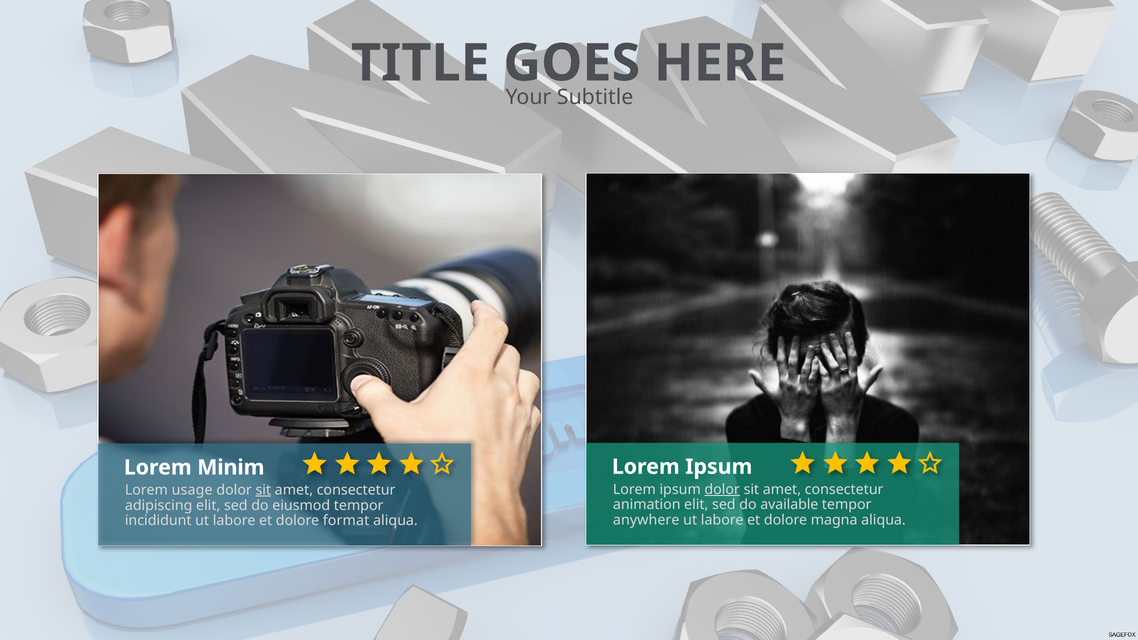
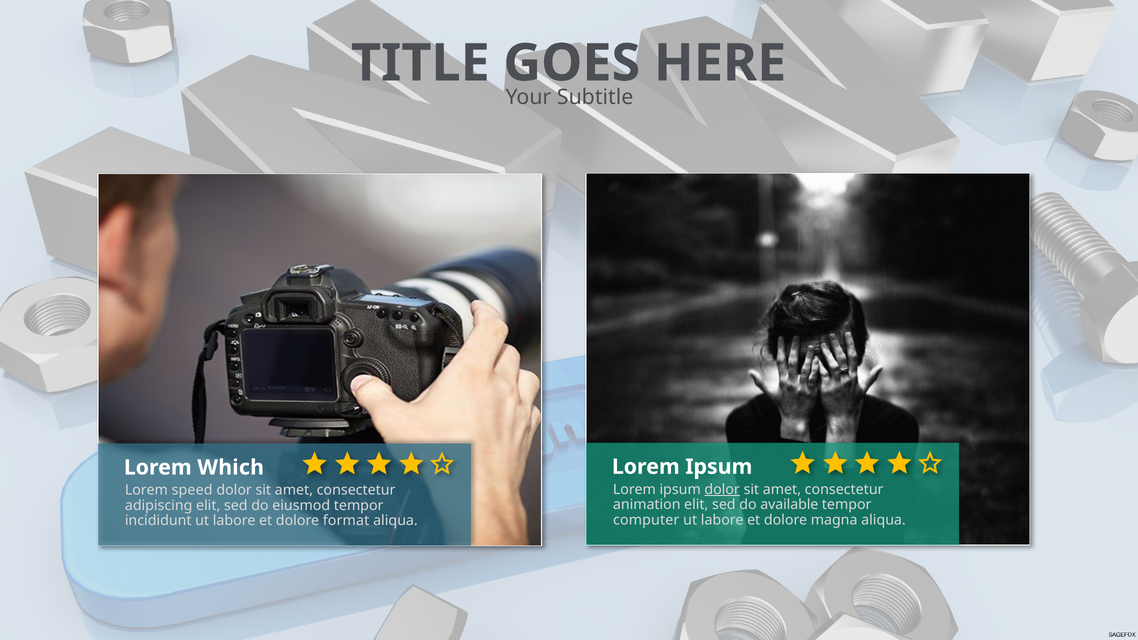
Minim: Minim -> Which
usage: usage -> speed
sit at (263, 490) underline: present -> none
anywhere: anywhere -> computer
